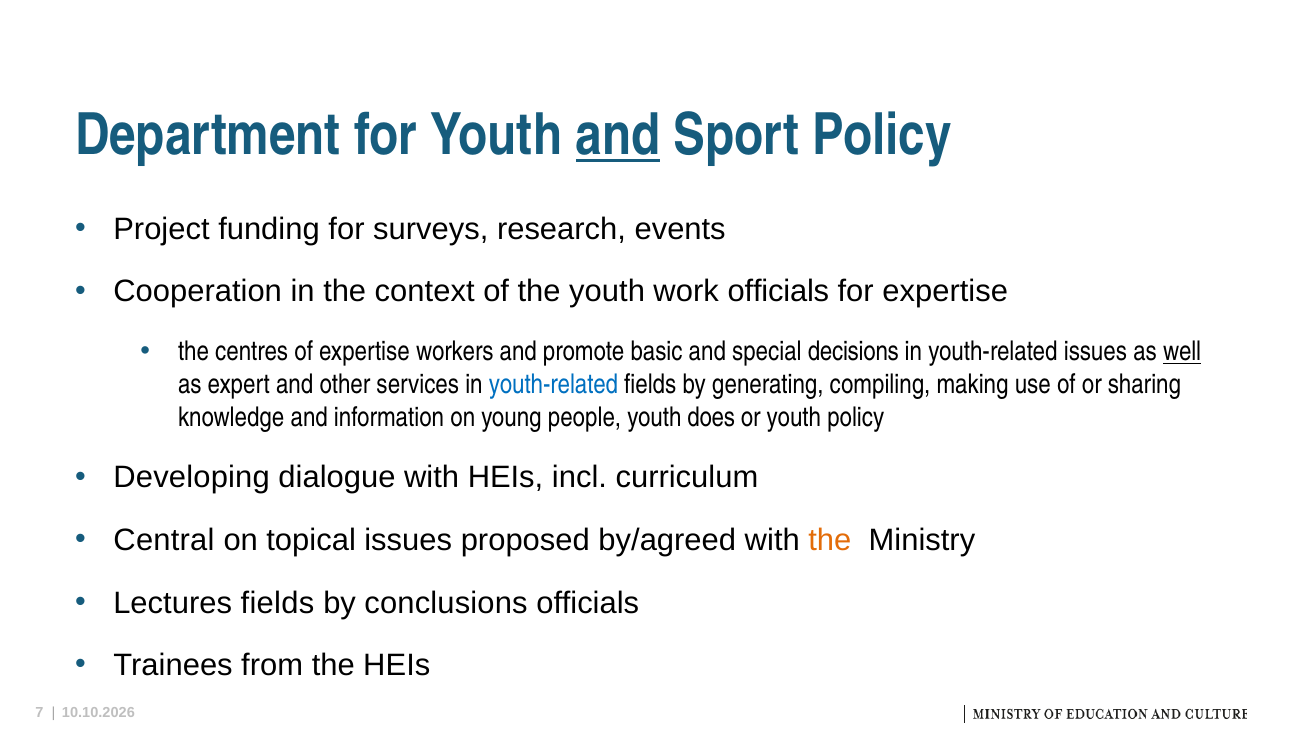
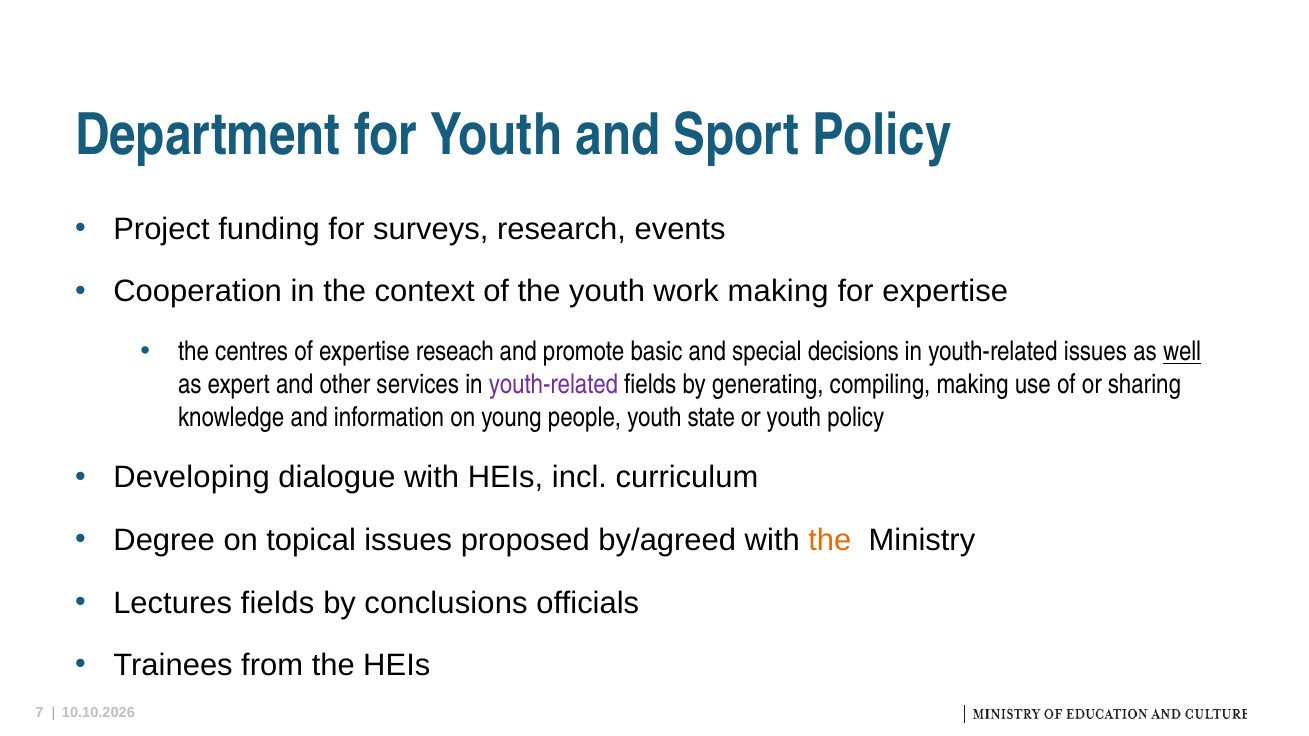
and at (618, 136) underline: present -> none
work officials: officials -> making
workers: workers -> reseach
youth-related at (553, 385) colour: blue -> purple
does: does -> state
Central: Central -> Degree
